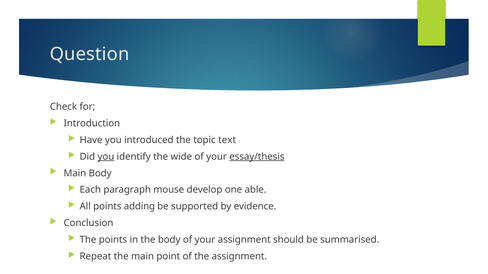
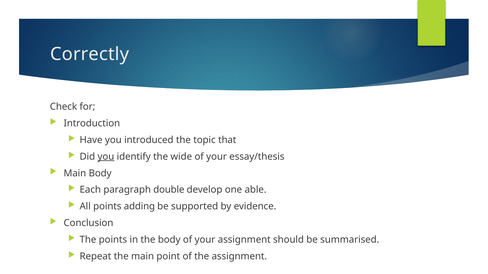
Question: Question -> Correctly
text: text -> that
essay/thesis underline: present -> none
mouse: mouse -> double
